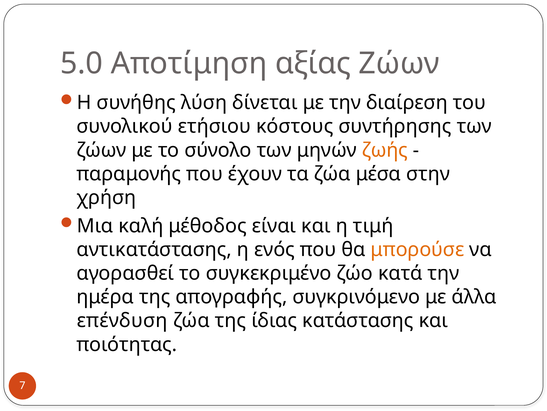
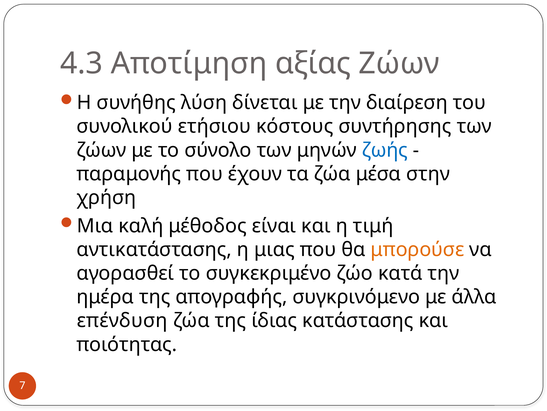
5.0: 5.0 -> 4.3
ζωής colour: orange -> blue
ενός: ενός -> μιας
